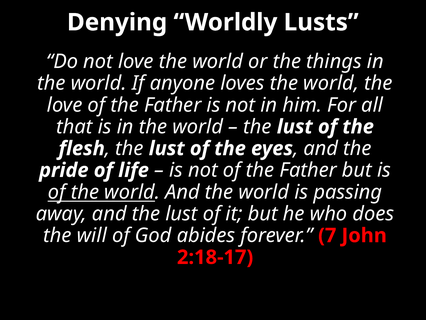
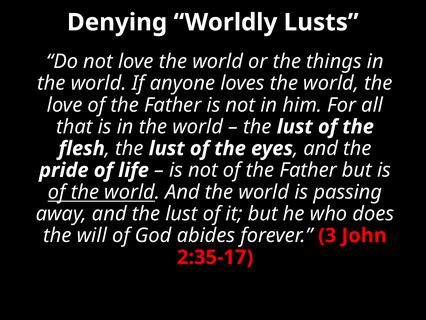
7: 7 -> 3
2:18-17: 2:18-17 -> 2:35-17
